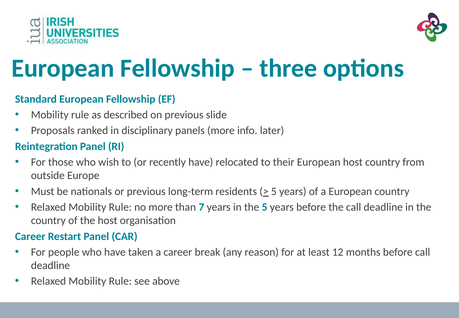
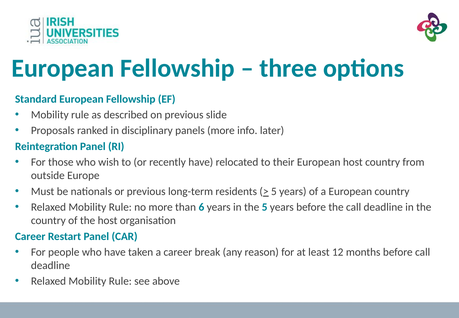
7: 7 -> 6
